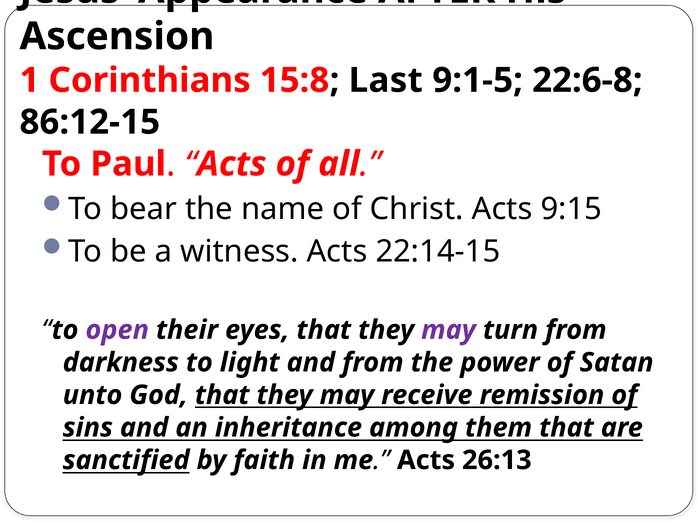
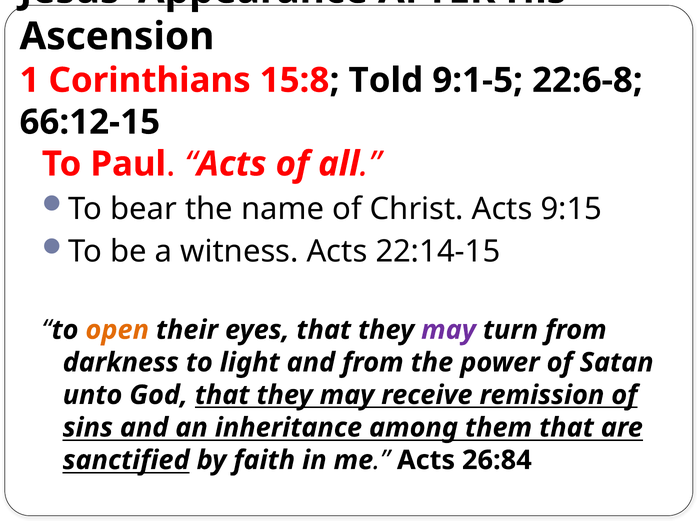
Last: Last -> Told
86:12-15: 86:12-15 -> 66:12-15
open colour: purple -> orange
26:13: 26:13 -> 26:84
